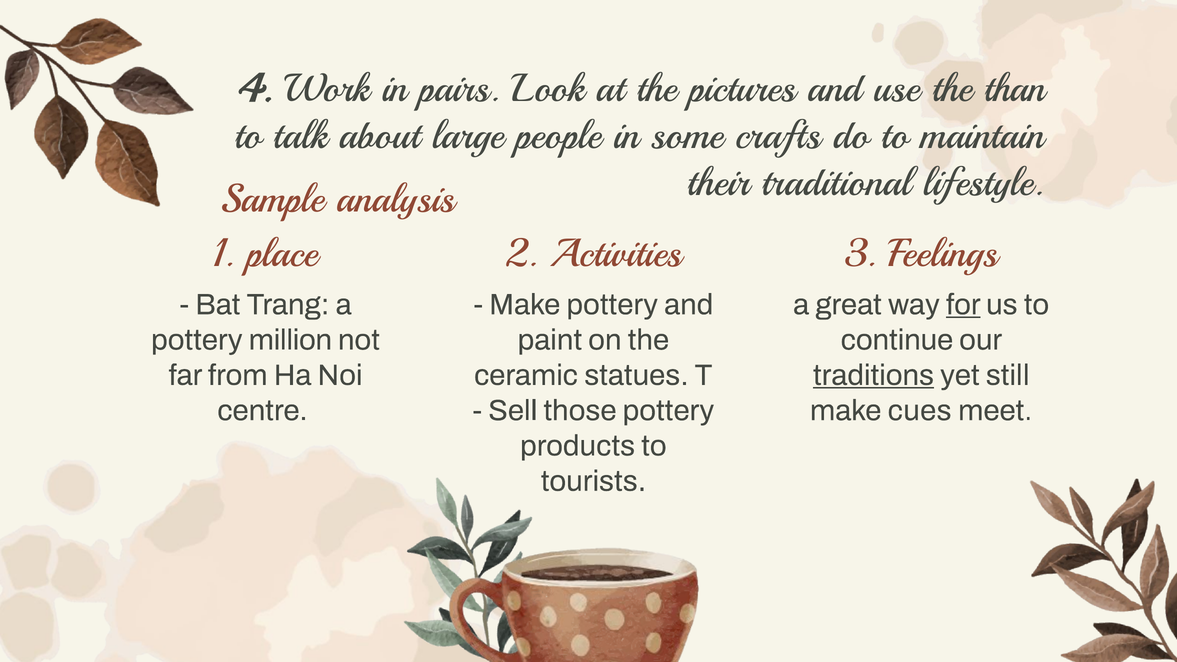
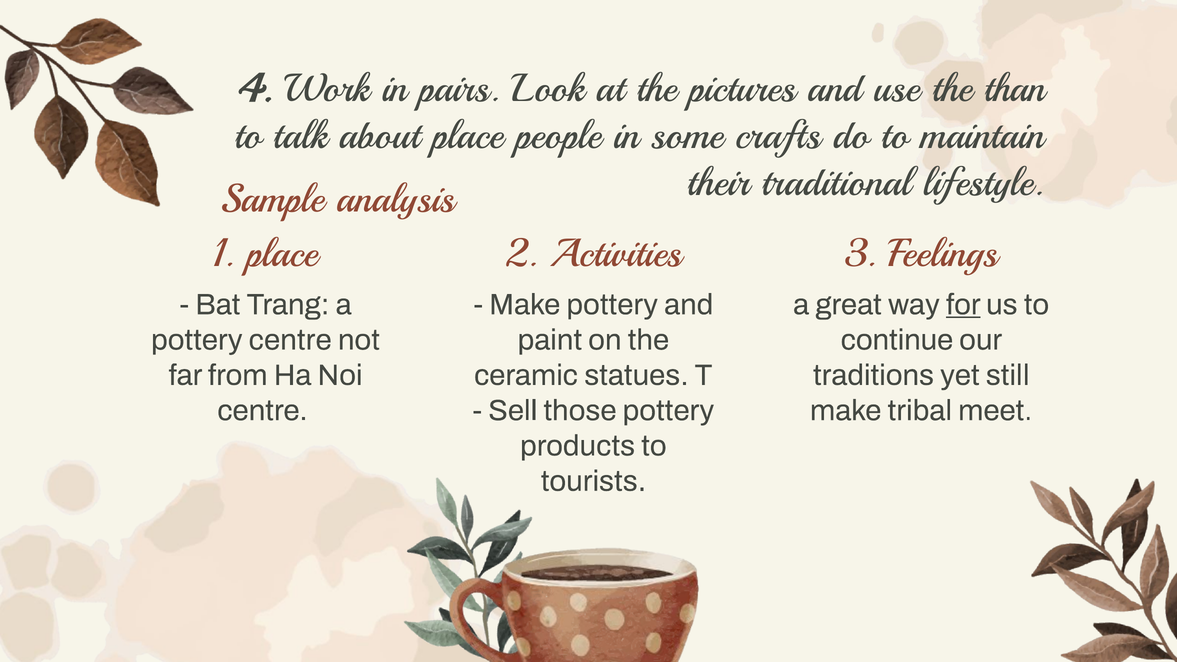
about large: large -> place
pottery million: million -> centre
traditions underline: present -> none
cues: cues -> tribal
